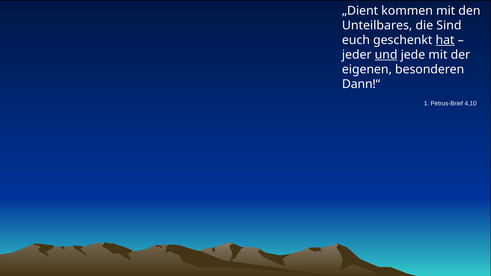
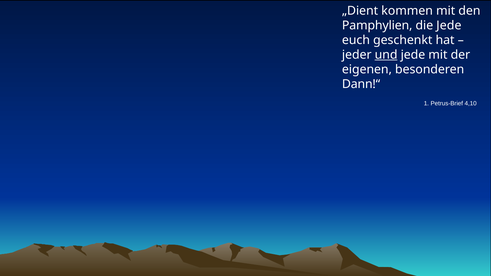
Unteilbares: Unteilbares -> Pamphylien
die Sind: Sind -> Jede
hat underline: present -> none
